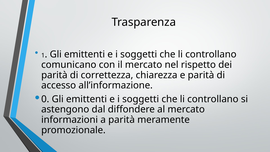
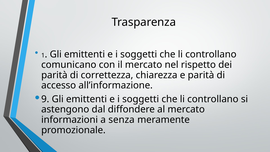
0: 0 -> 9
a parità: parità -> senza
